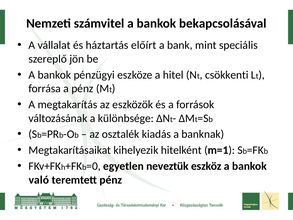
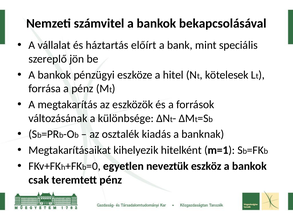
csökkenti: csökkenti -> kötelesek
való: való -> csak
